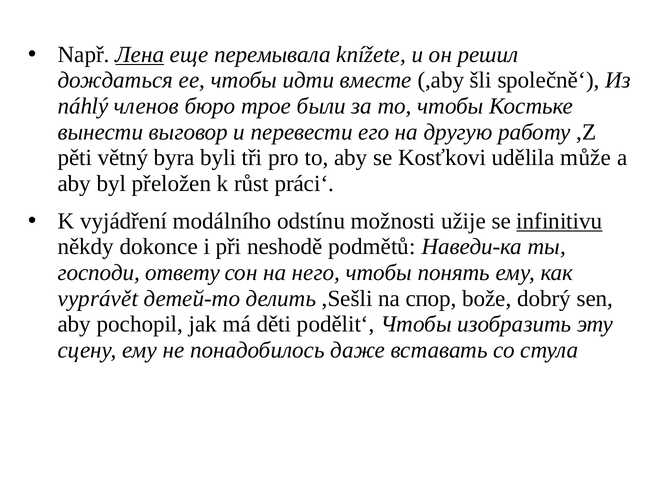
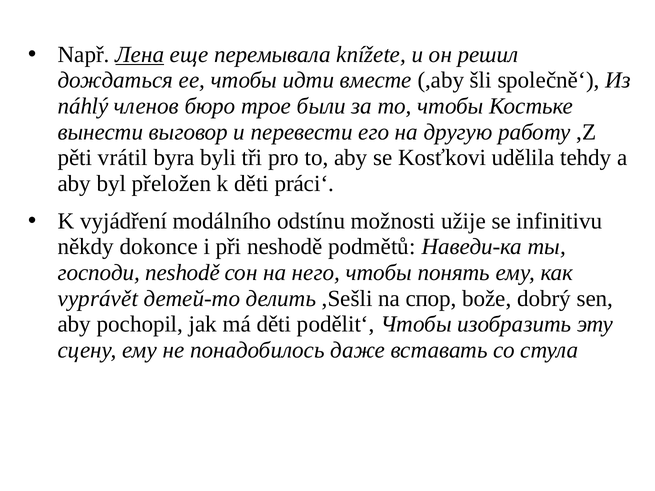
větný: větný -> vrátil
může: může -> tehdy
k růst: růst -> děti
infinitivu underline: present -> none
господи ответу: ответу -> neshodě
